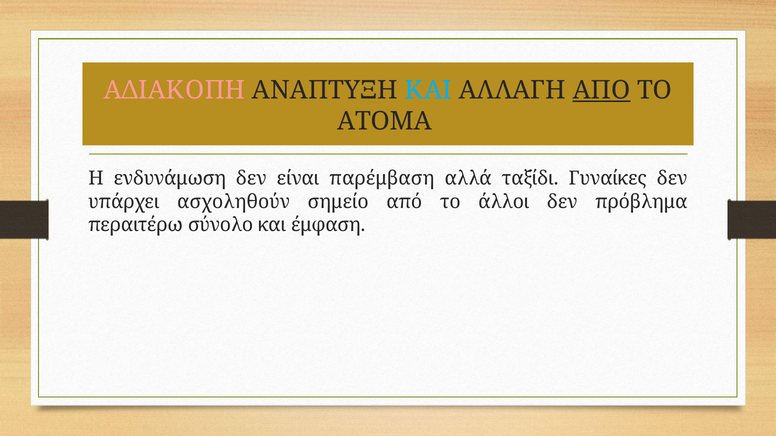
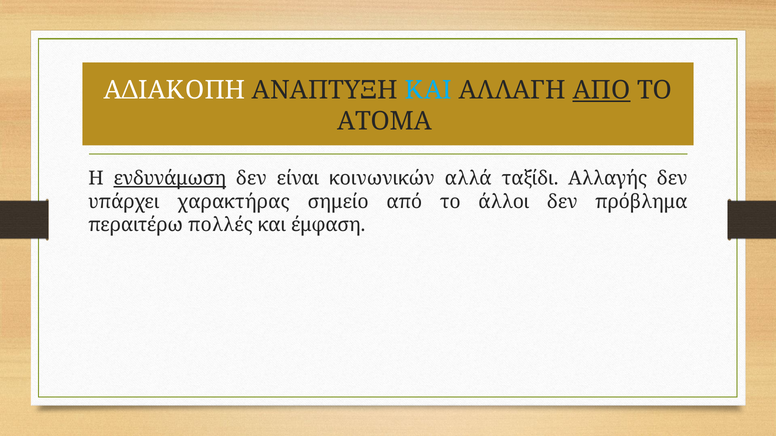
ΑΔΙΑΚΟΠΗ colour: pink -> white
ενδυνάμωση underline: none -> present
παρέμβαση: παρέμβαση -> κοινωνικών
Γυναίκες: Γυναίκες -> Αλλαγής
ασχοληθούν: ασχοληθούν -> χαρακτήρας
σύνολο: σύνολο -> πολλές
